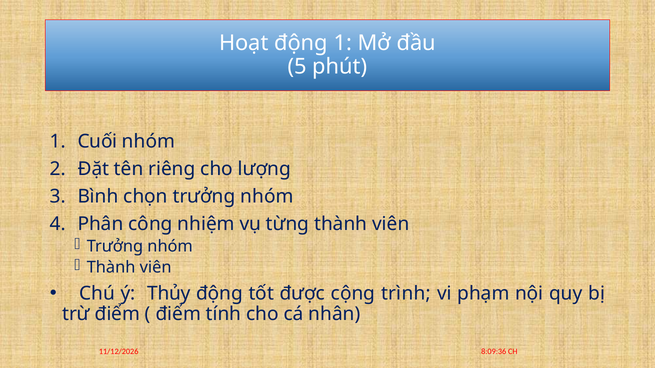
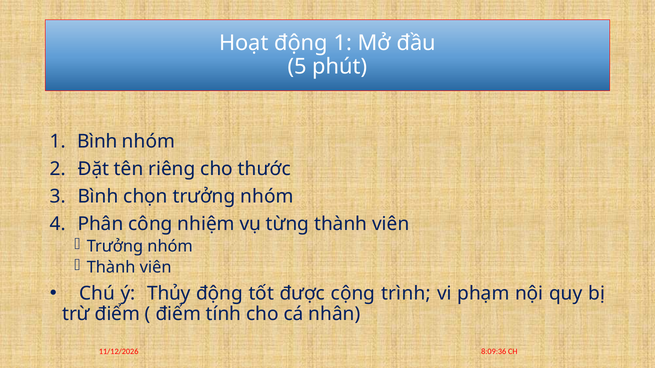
1 Cuối: Cuối -> Bình
lượng: lượng -> thước
